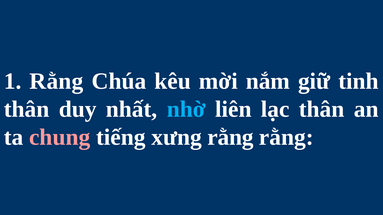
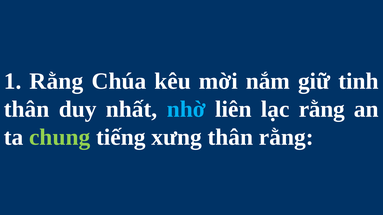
lạc thân: thân -> rằng
chung colour: pink -> light green
xưng rằng: rằng -> thân
